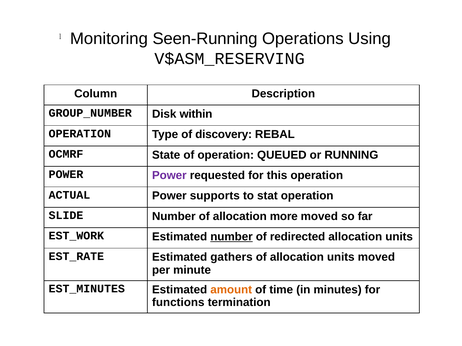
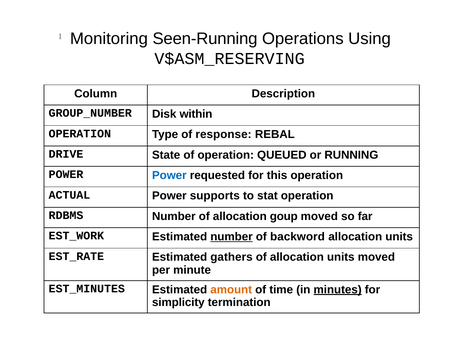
discovery: discovery -> response
OCMRF: OCMRF -> DRIVE
Power at (169, 176) colour: purple -> blue
SLIDE: SLIDE -> RDBMS
more: more -> goup
redirected: redirected -> backword
minutes underline: none -> present
functions: functions -> simplicity
